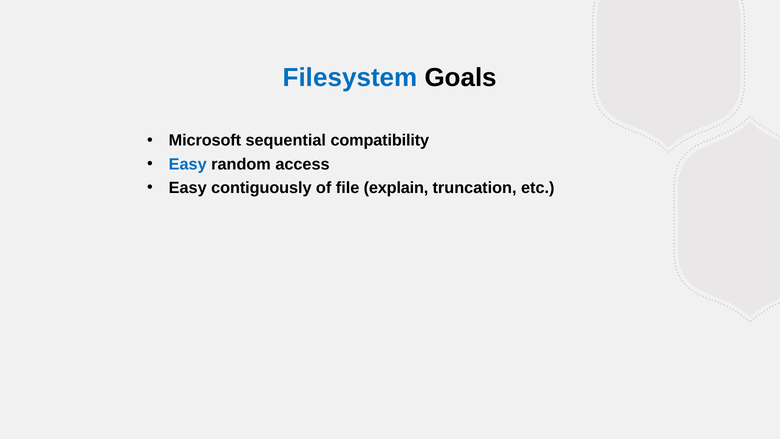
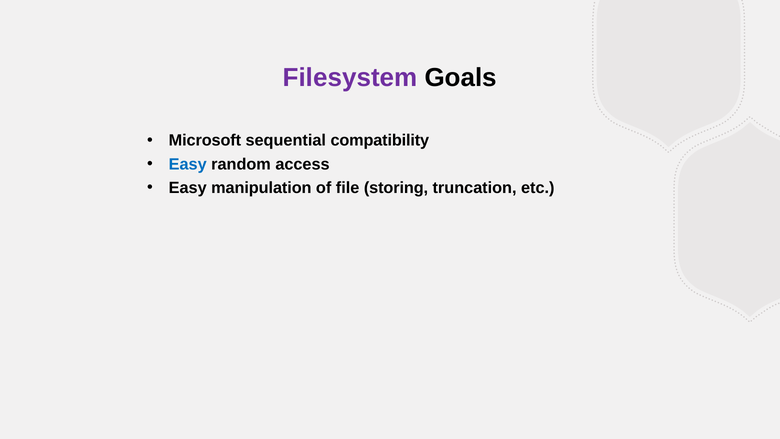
Filesystem colour: blue -> purple
contiguously: contiguously -> manipulation
explain: explain -> storing
